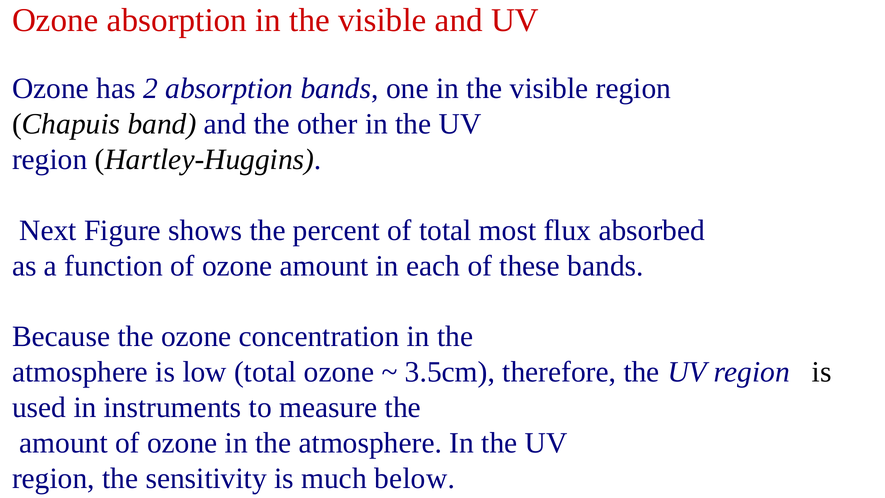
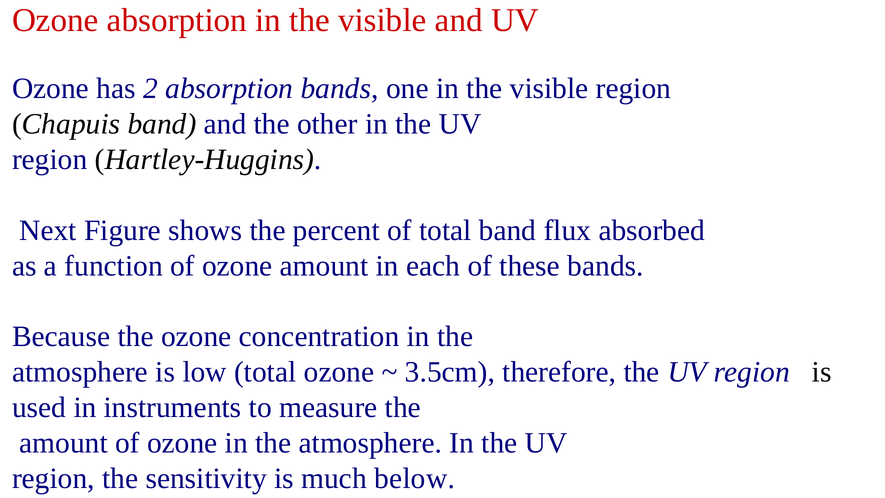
total most: most -> band
